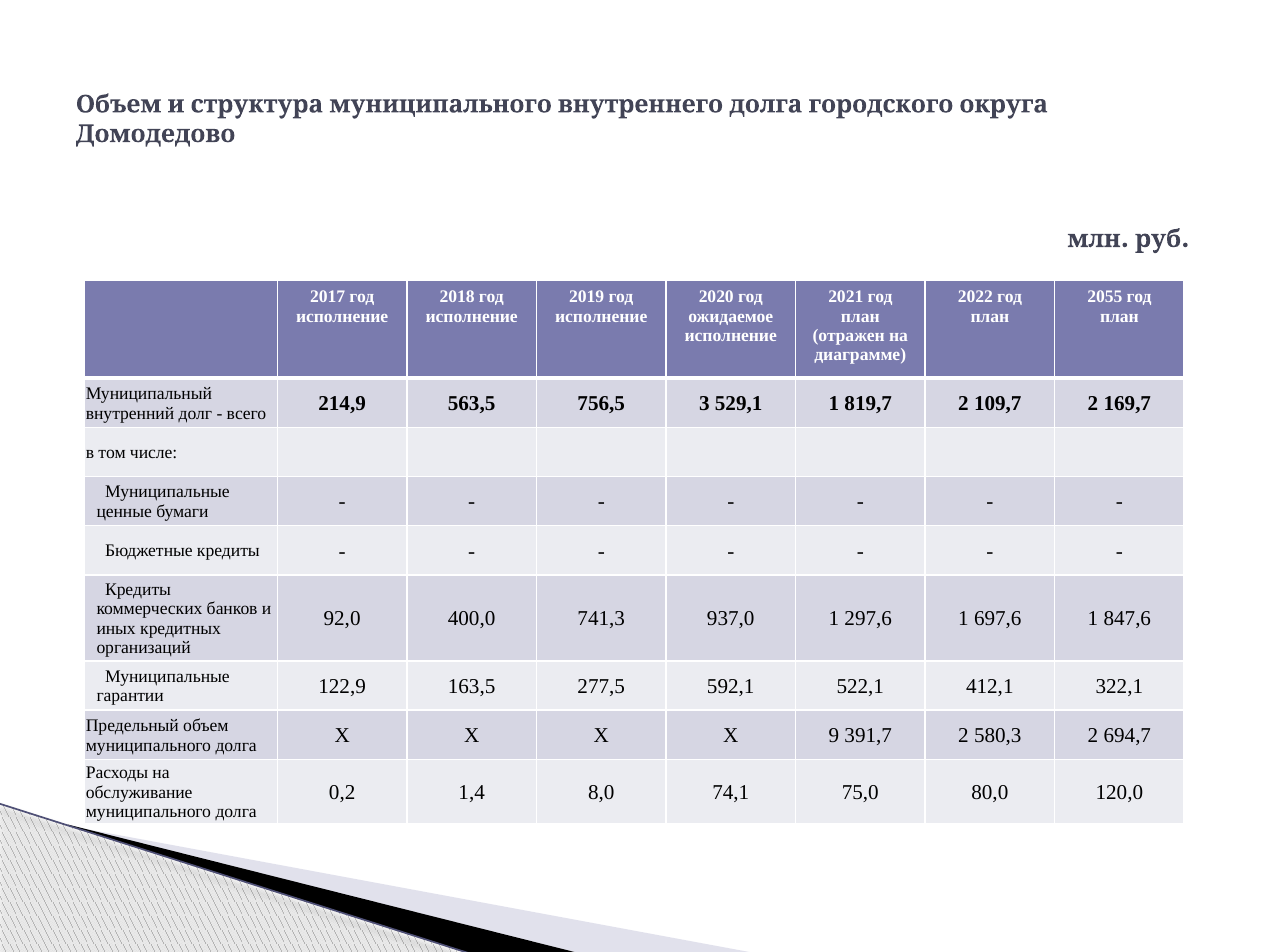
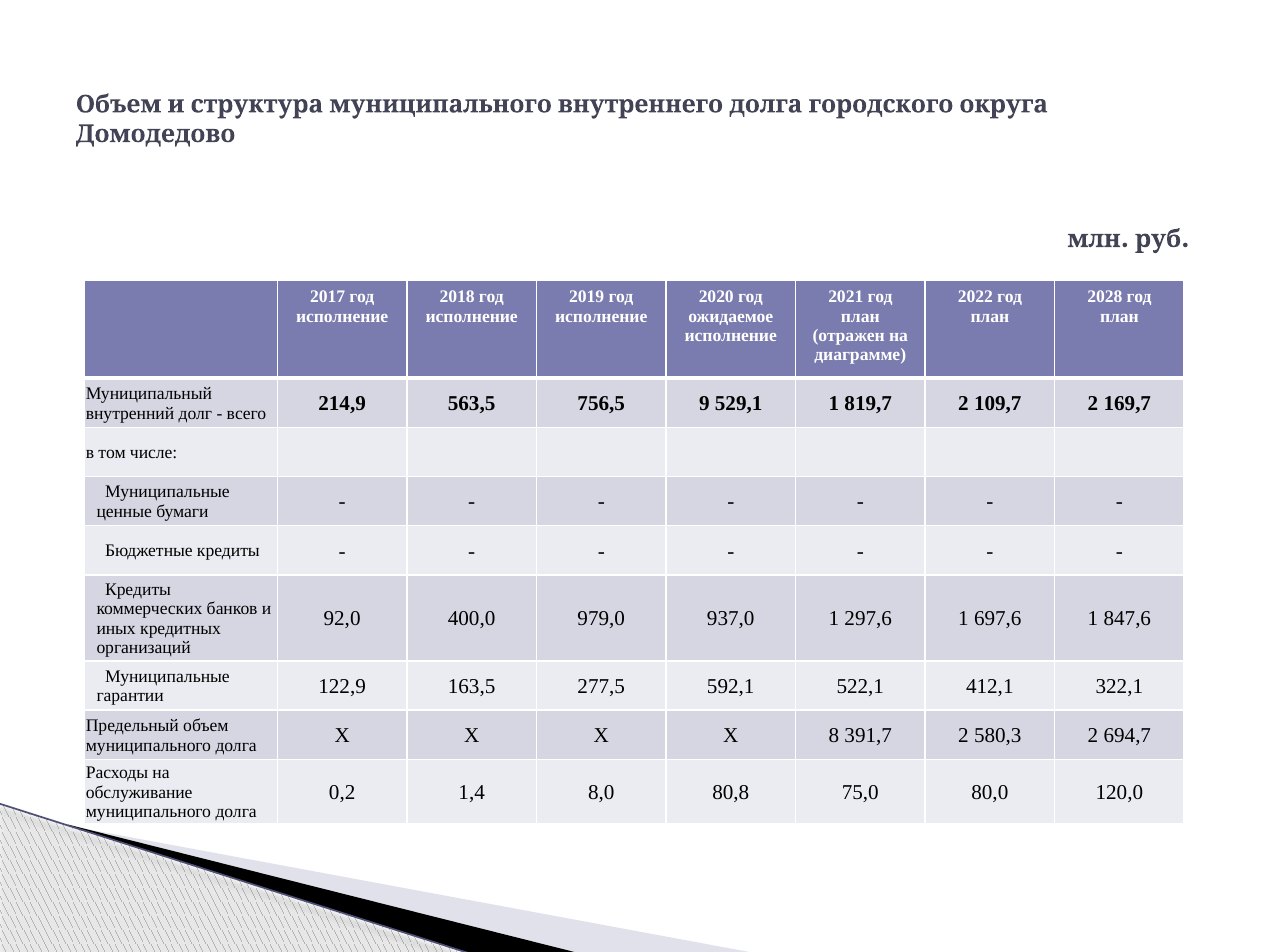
2055: 2055 -> 2028
3: 3 -> 9
741,3: 741,3 -> 979,0
9: 9 -> 8
74,1: 74,1 -> 80,8
